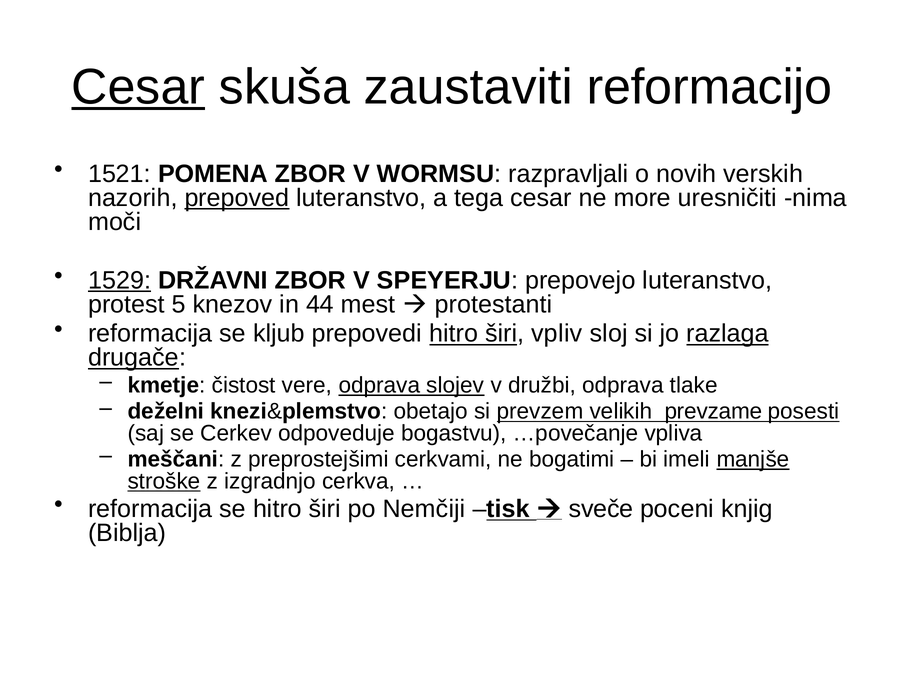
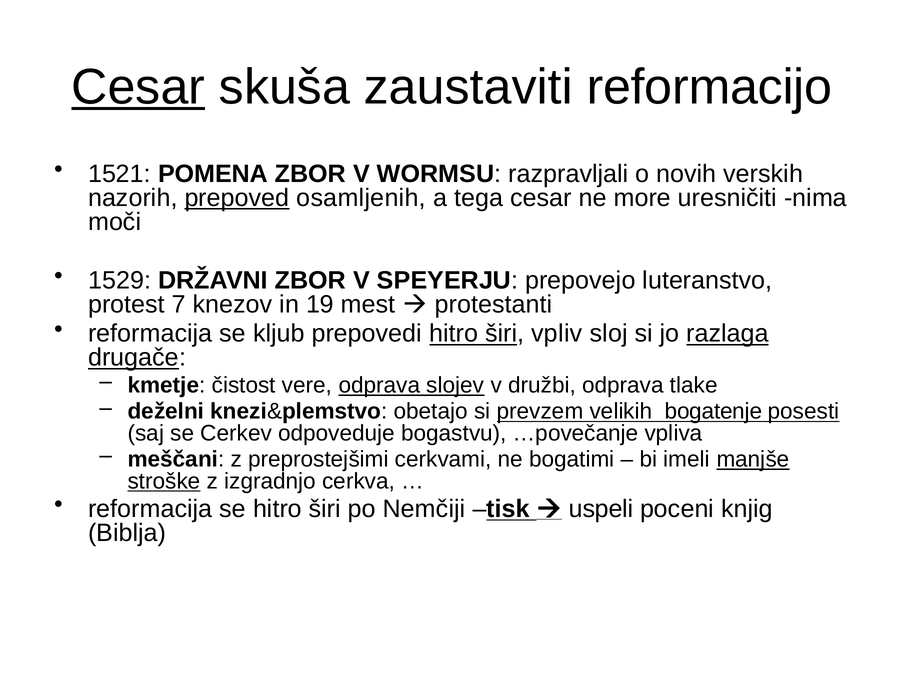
prepoved luteranstvo: luteranstvo -> osamljenih
1529 underline: present -> none
5: 5 -> 7
44: 44 -> 19
prevzame: prevzame -> bogatenje
sveče: sveče -> uspeli
